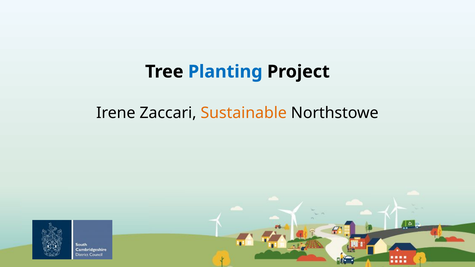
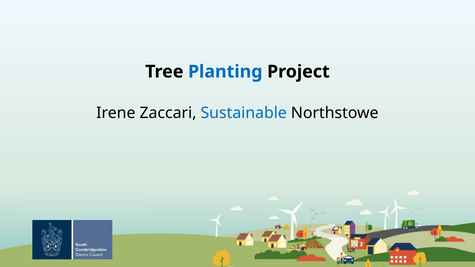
Sustainable colour: orange -> blue
